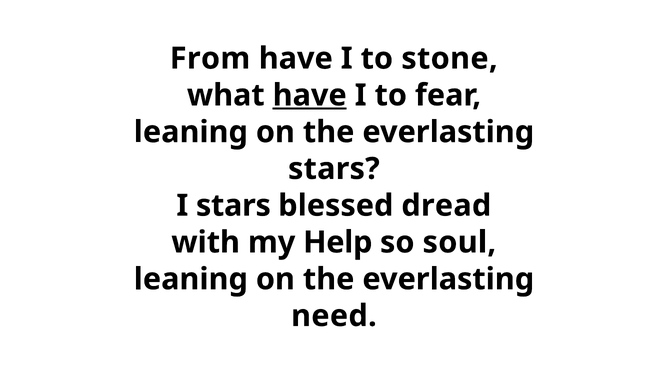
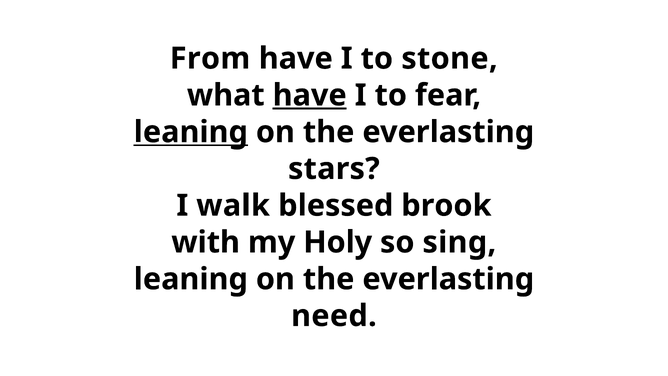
leaning at (191, 132) underline: none -> present
I stars: stars -> walk
dread: dread -> brook
Help: Help -> Holy
soul: soul -> sing
